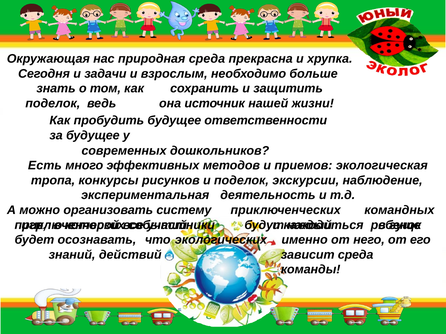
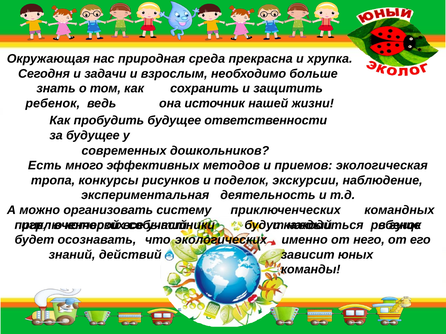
поделок at (53, 103): поделок -> ребенок
зависит среда: среда -> юных
